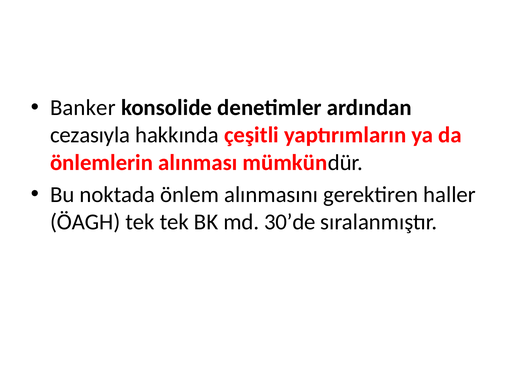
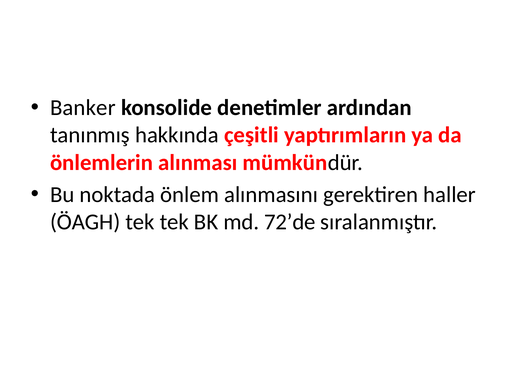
cezasıyla: cezasıyla -> tanınmış
30’de: 30’de -> 72’de
